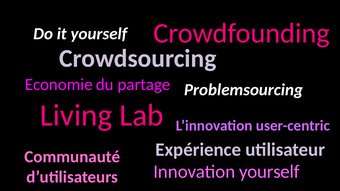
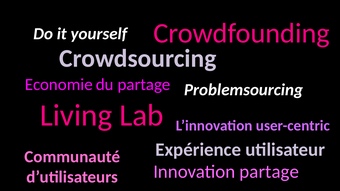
Innovation yourself: yourself -> partage
